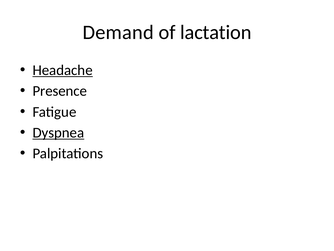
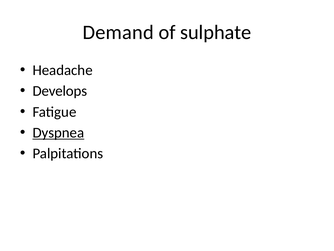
lactation: lactation -> sulphate
Headache underline: present -> none
Presence: Presence -> Develops
